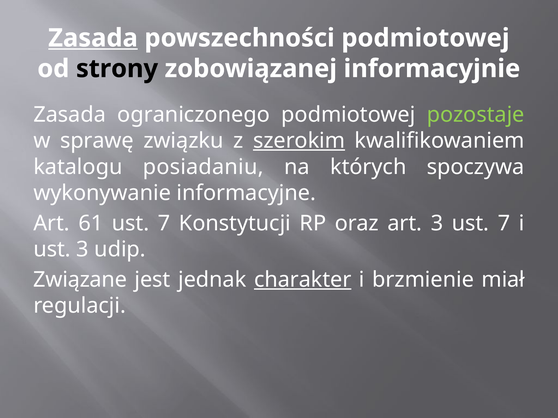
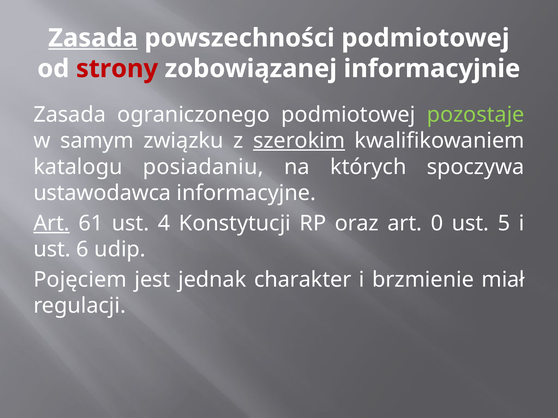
strony colour: black -> red
sprawę: sprawę -> samym
wykonywanie: wykonywanie -> ustawodawca
Art at (52, 224) underline: none -> present
61 ust 7: 7 -> 4
art 3: 3 -> 0
7 at (504, 224): 7 -> 5
ust 3: 3 -> 6
Związane: Związane -> Pojęciem
charakter underline: present -> none
